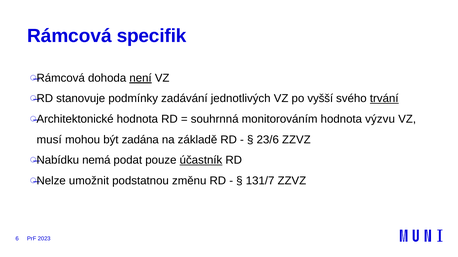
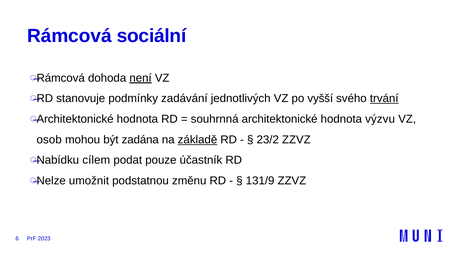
specifik: specifik -> sociální
souhrnná monitorováním: monitorováním -> architektonické
musí: musí -> osob
základě underline: none -> present
23/6: 23/6 -> 23/2
nemá: nemá -> cílem
účastník underline: present -> none
131/7: 131/7 -> 131/9
